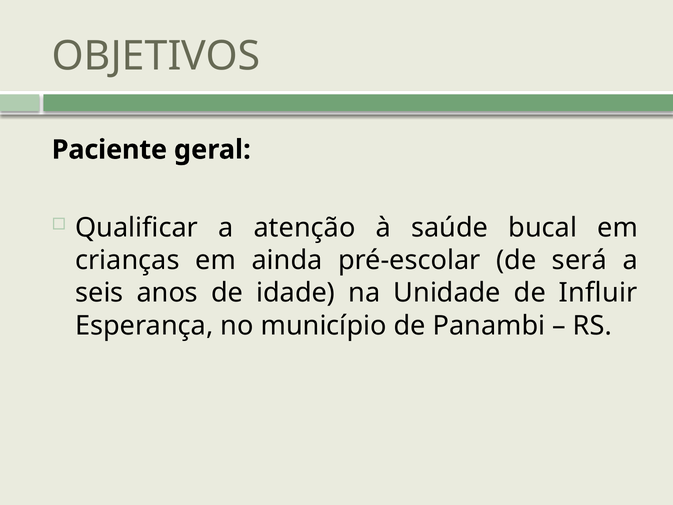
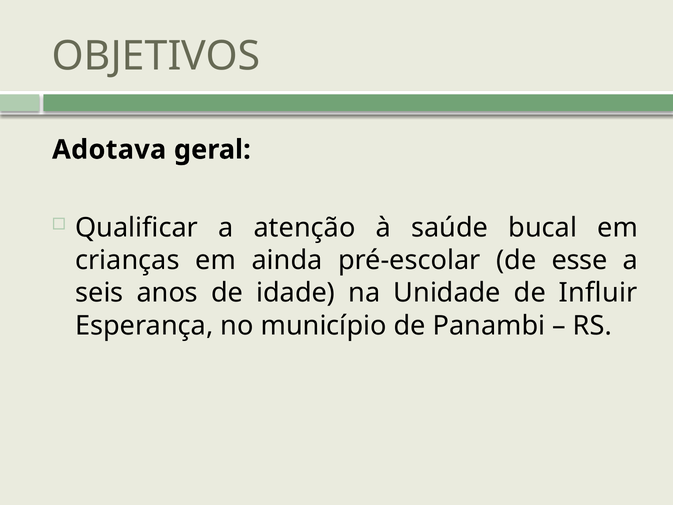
Paciente: Paciente -> Adotava
será: será -> esse
